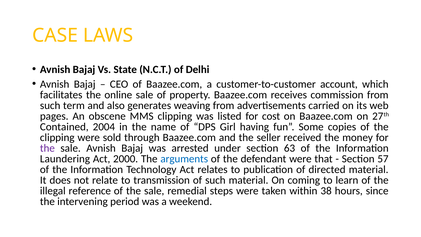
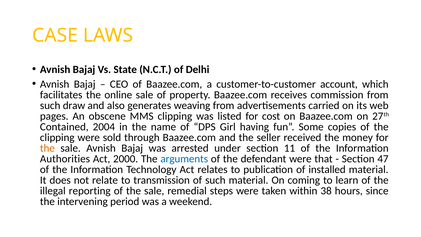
term: term -> draw
the at (47, 148) colour: purple -> orange
63: 63 -> 11
Laundering: Laundering -> Authorities
57: 57 -> 47
directed: directed -> installed
reference: reference -> reporting
